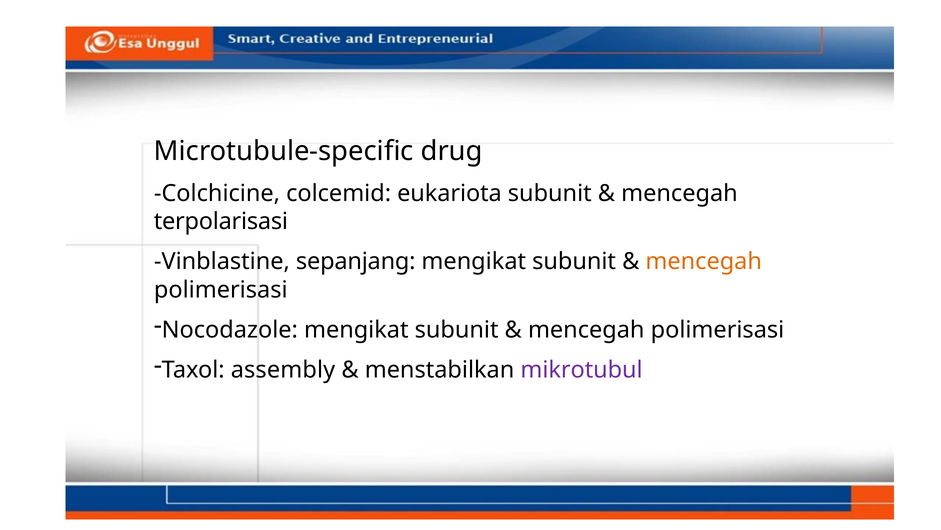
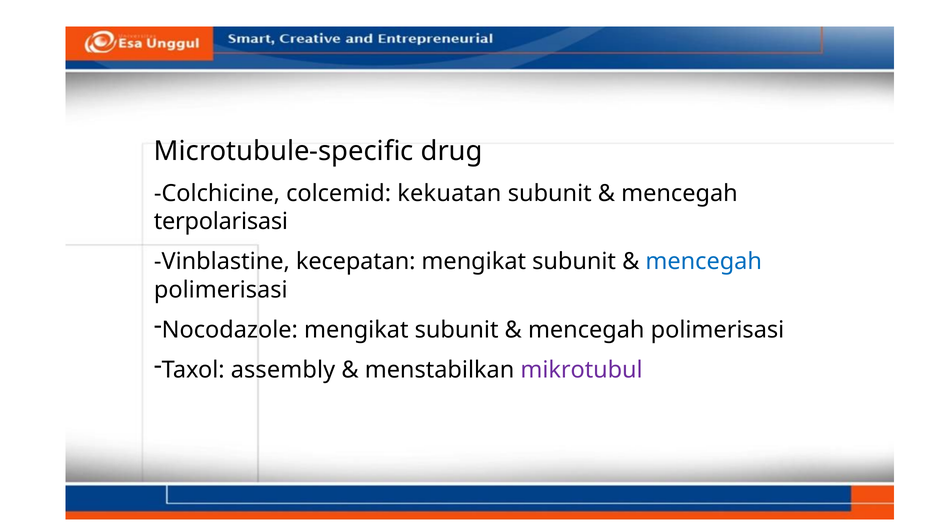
eukariota: eukariota -> kekuatan
sepanjang: sepanjang -> kecepatan
mencegah at (704, 261) colour: orange -> blue
